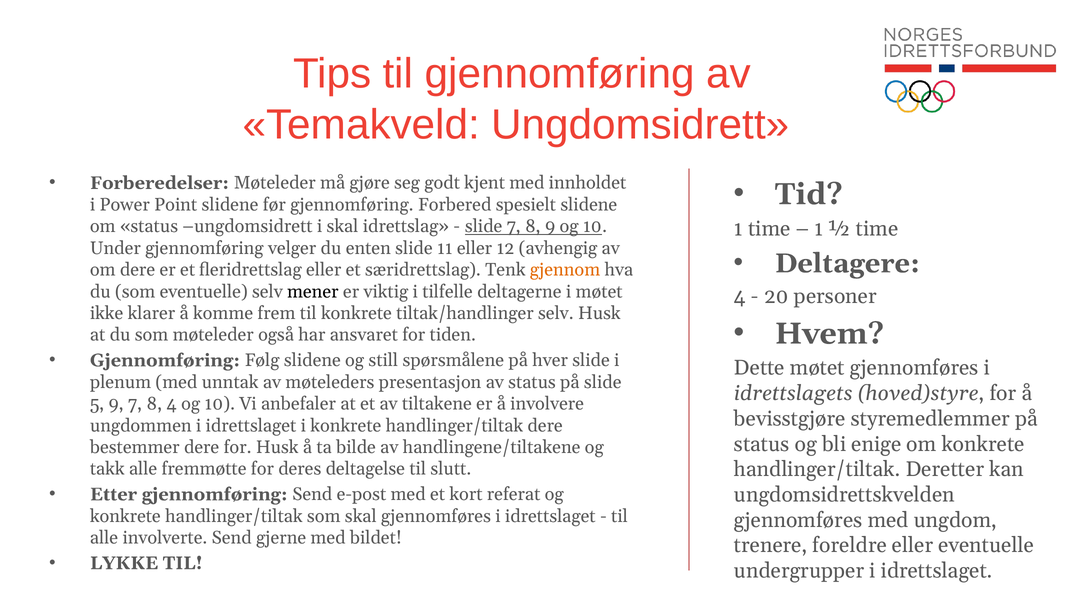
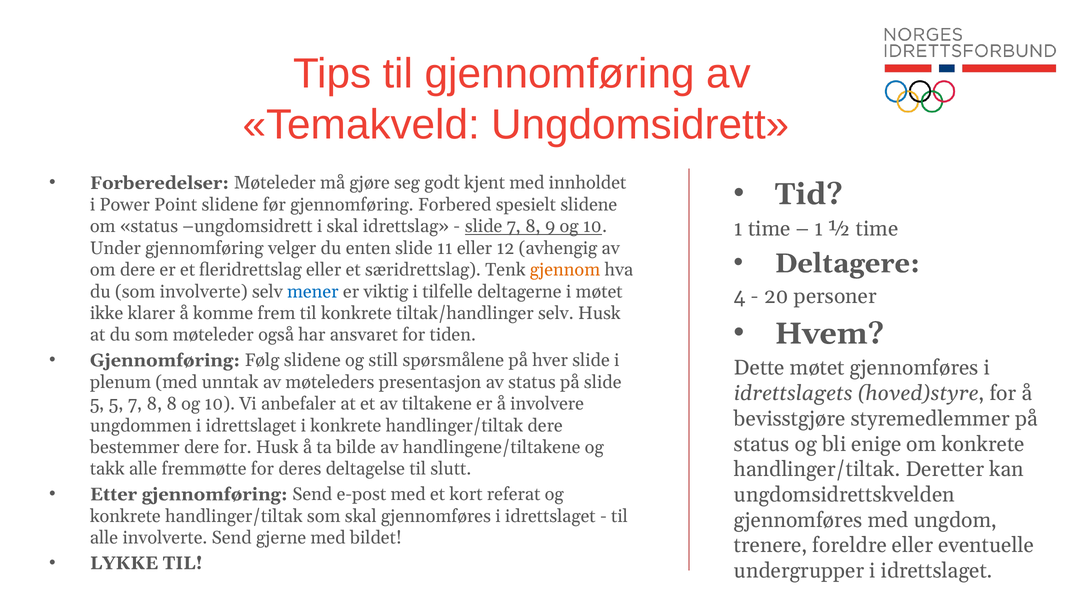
som eventuelle: eventuelle -> involverte
mener colour: black -> blue
5 9: 9 -> 5
8 4: 4 -> 8
